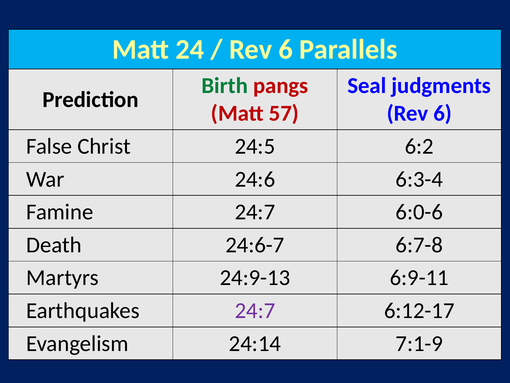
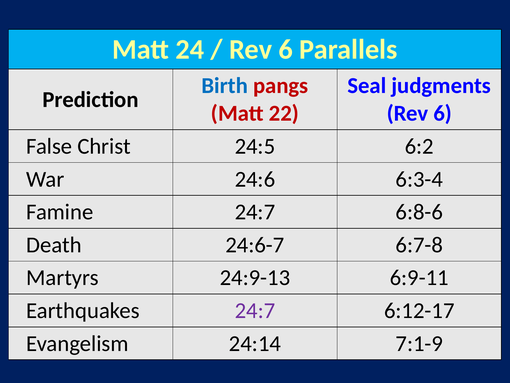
Birth colour: green -> blue
57: 57 -> 22
6:0-6: 6:0-6 -> 6:8-6
